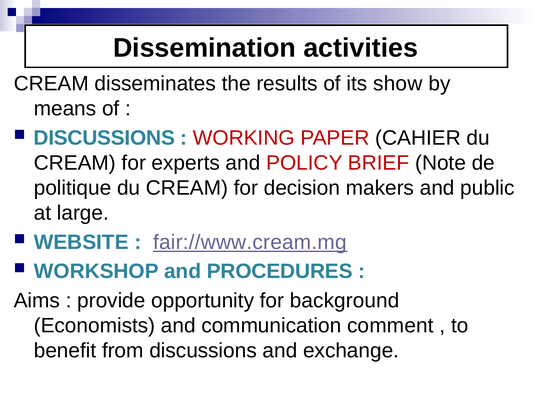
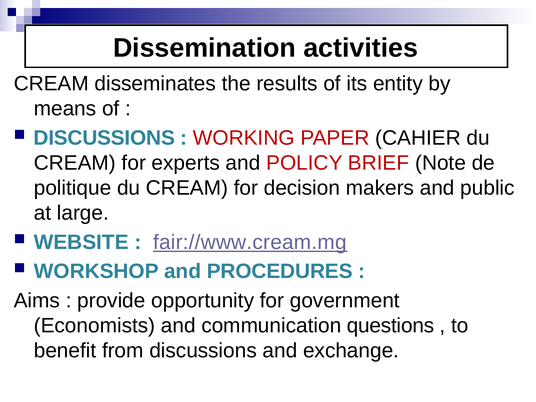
show: show -> entity
background: background -> government
comment: comment -> questions
